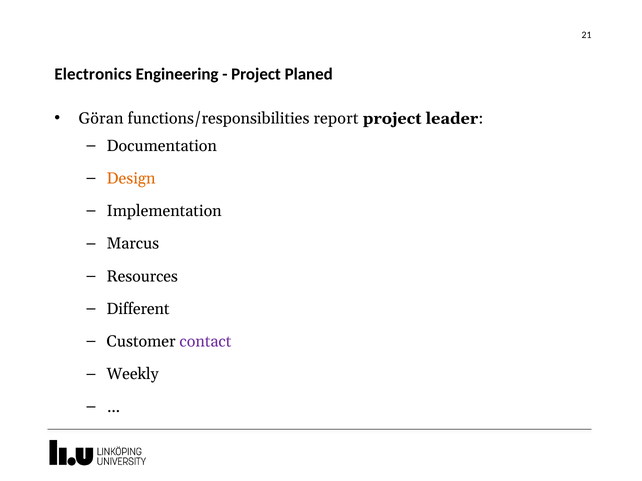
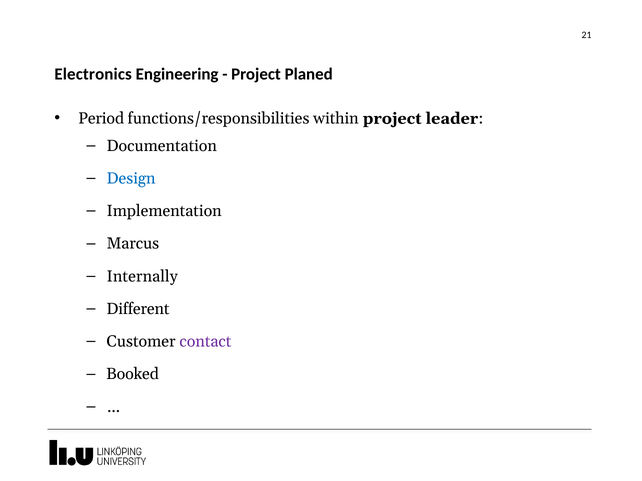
Göran: Göran -> Period
report: report -> within
Design colour: orange -> blue
Resources: Resources -> Internally
Weekly: Weekly -> Booked
